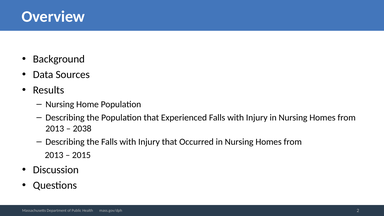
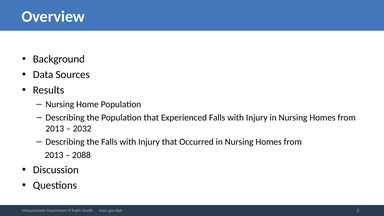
2038: 2038 -> 2032
2015: 2015 -> 2088
